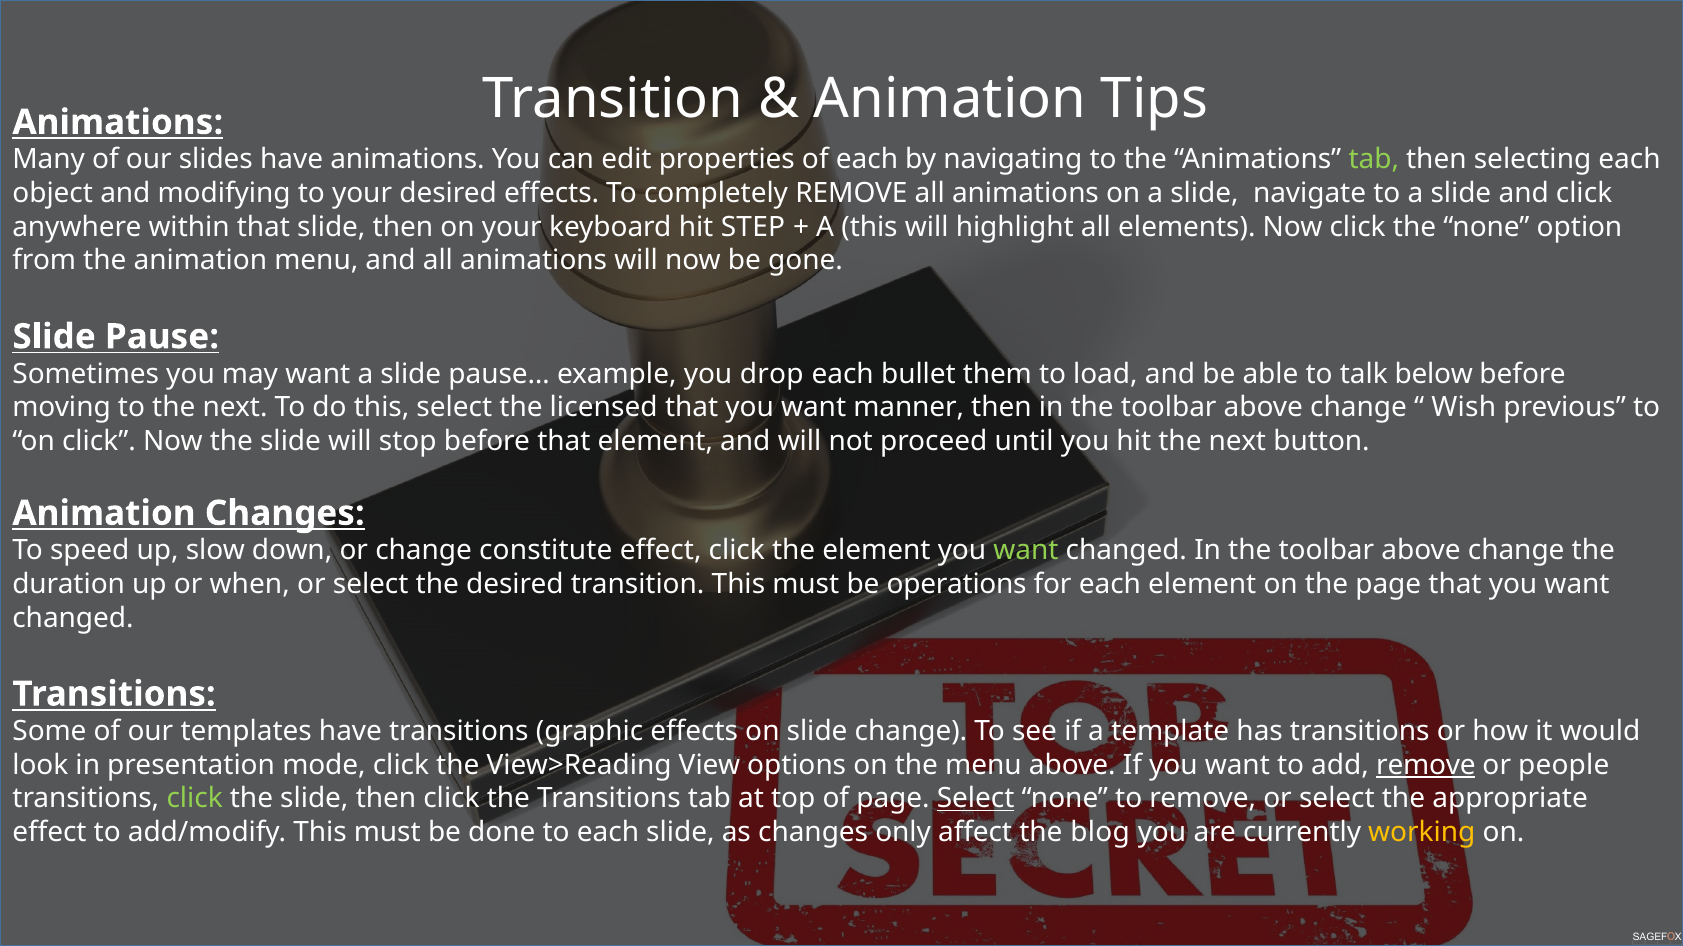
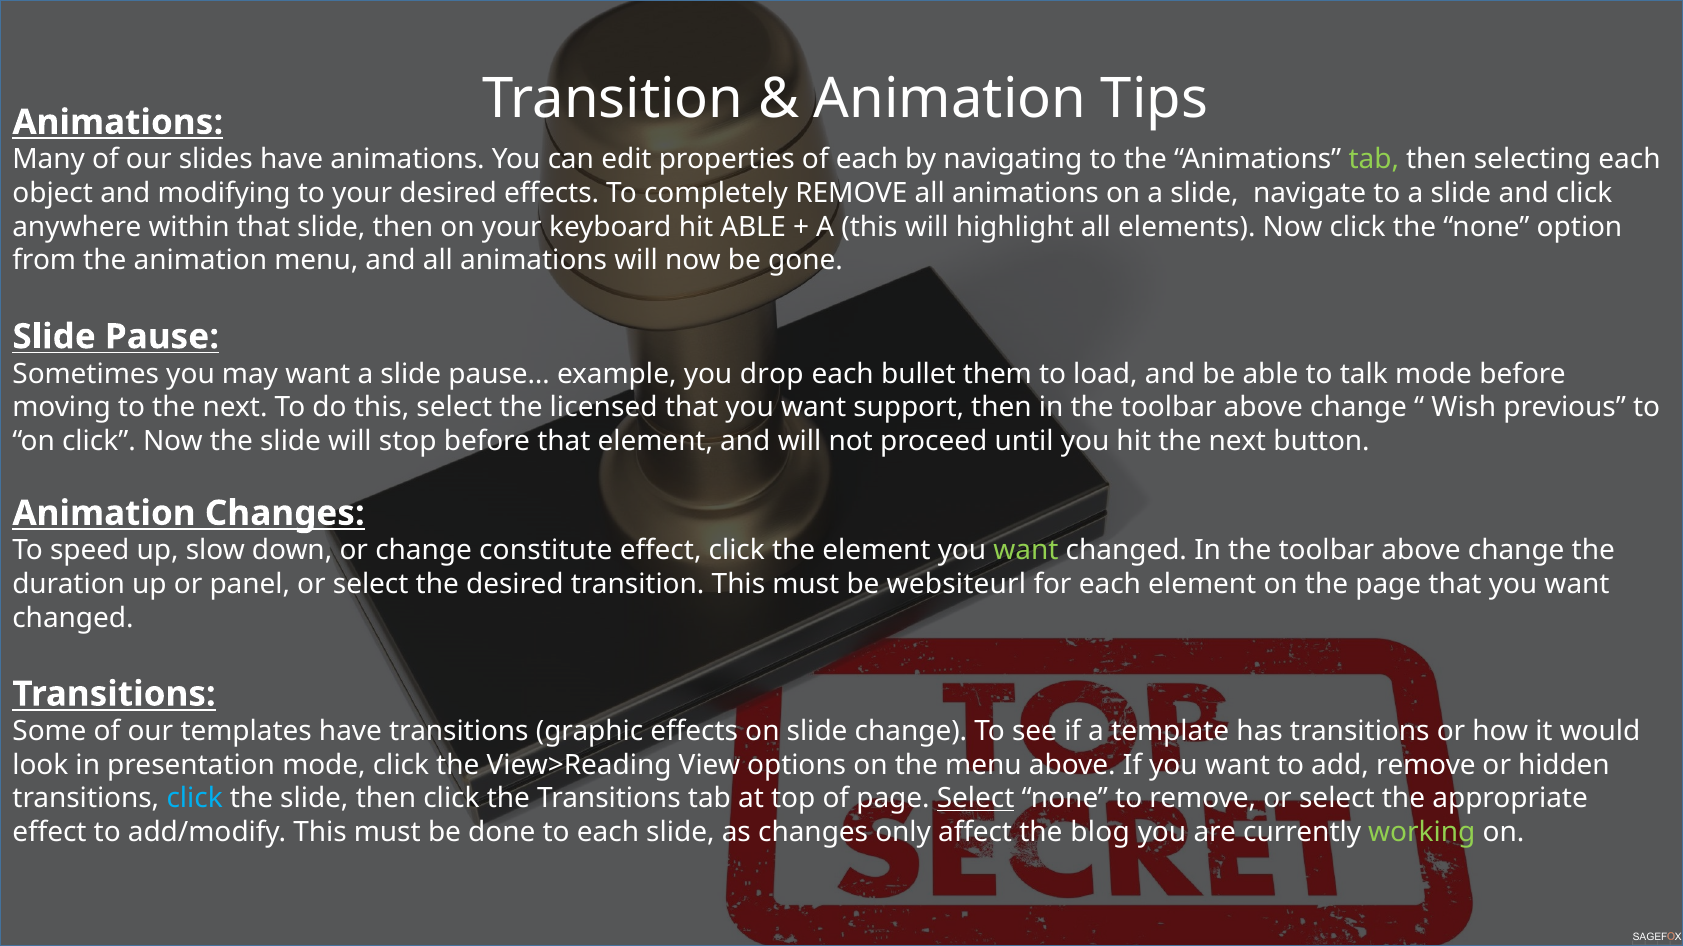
hit STEP: STEP -> ABLE
talk below: below -> mode
manner: manner -> support
when: when -> panel
operations: operations -> websiteurl
remove at (1426, 765) underline: present -> none
people: people -> hidden
click at (195, 799) colour: light green -> light blue
working colour: yellow -> light green
